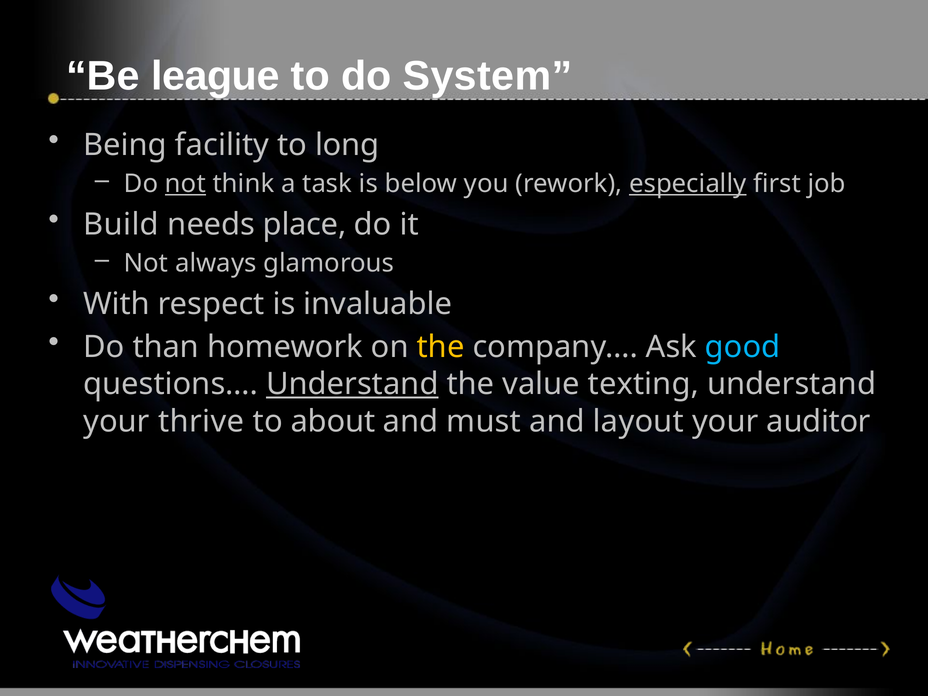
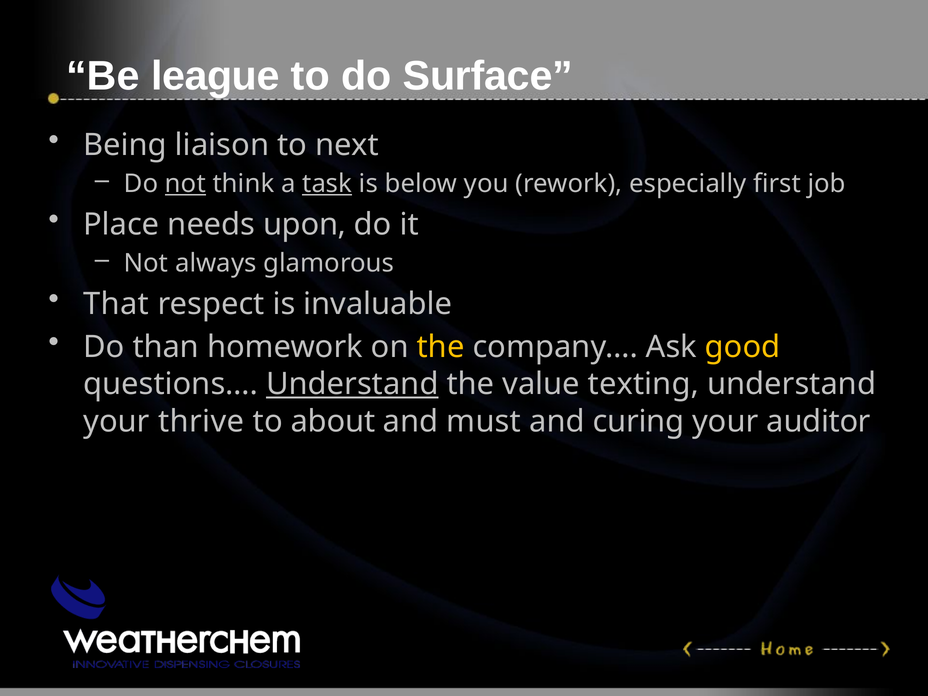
System: System -> Surface
facility: facility -> liaison
long: long -> next
task underline: none -> present
especially underline: present -> none
Build: Build -> Place
place: place -> upon
With: With -> That
good colour: light blue -> yellow
layout: layout -> curing
